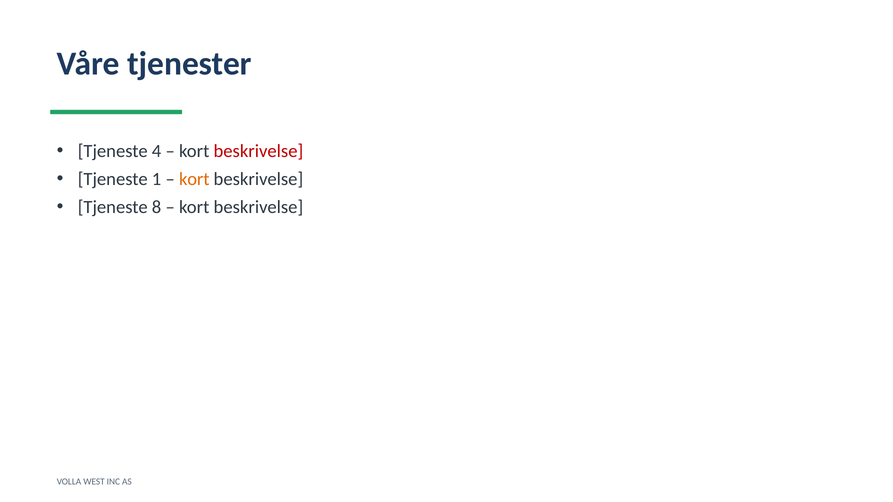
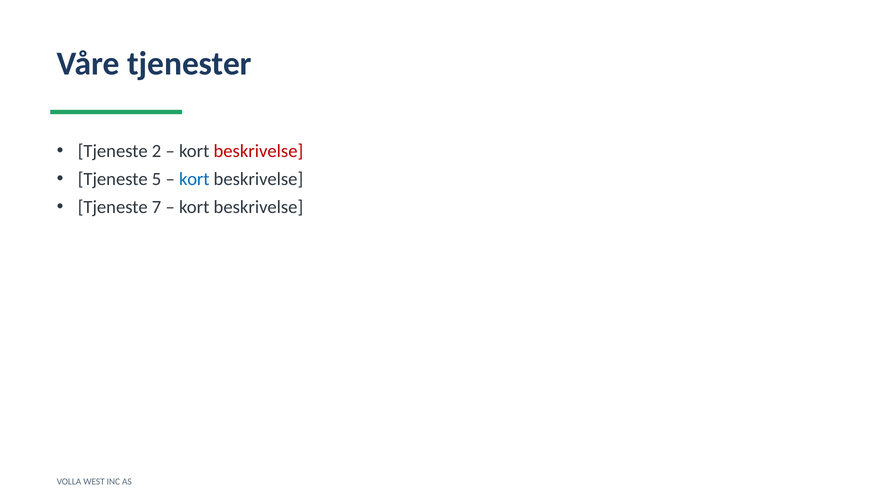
4: 4 -> 2
1: 1 -> 5
kort at (194, 179) colour: orange -> blue
8: 8 -> 7
